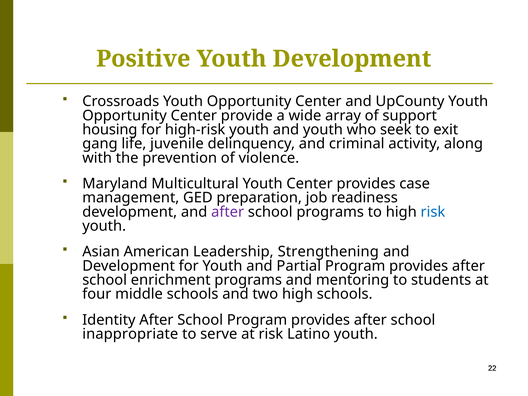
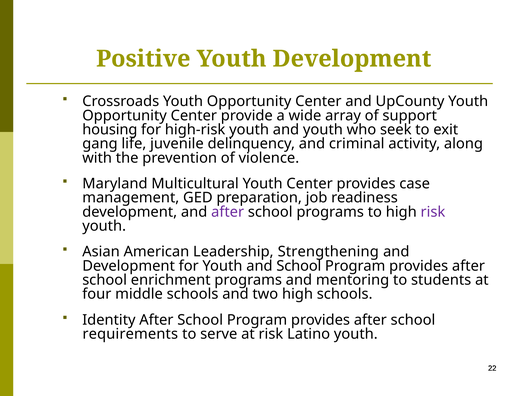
risk at (433, 212) colour: blue -> purple
and Partial: Partial -> School
inappropriate: inappropriate -> requirements
